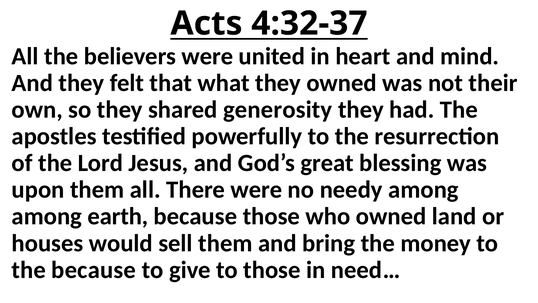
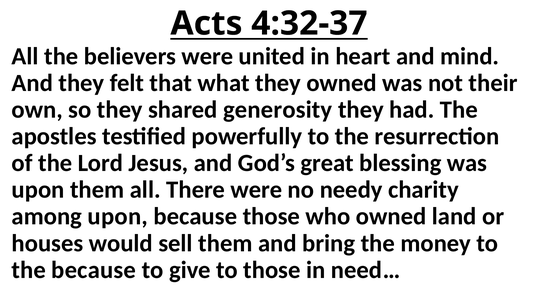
needy among: among -> charity
among earth: earth -> upon
